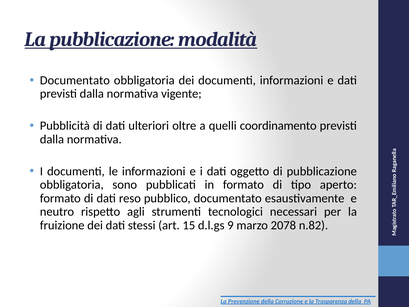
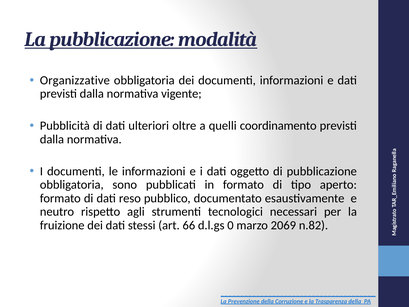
Documentato at (75, 80): Documentato -> Organizzative
15: 15 -> 66
9: 9 -> 0
2078: 2078 -> 2069
